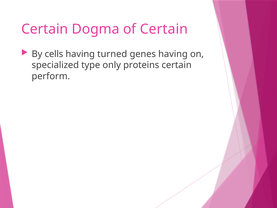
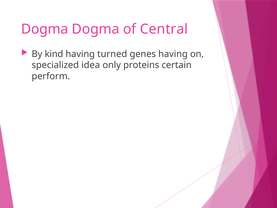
Certain at (45, 29): Certain -> Dogma
of Certain: Certain -> Central
cells: cells -> kind
type: type -> idea
